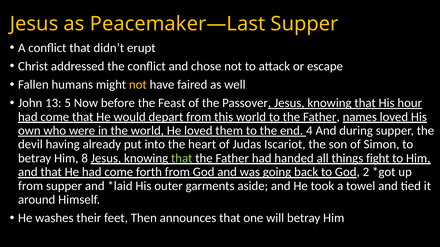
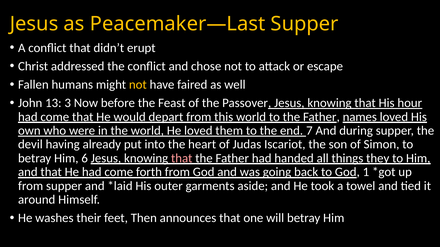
5: 5 -> 3
4: 4 -> 7
8: 8 -> 6
that at (182, 159) colour: light green -> pink
fight: fight -> they
2: 2 -> 1
